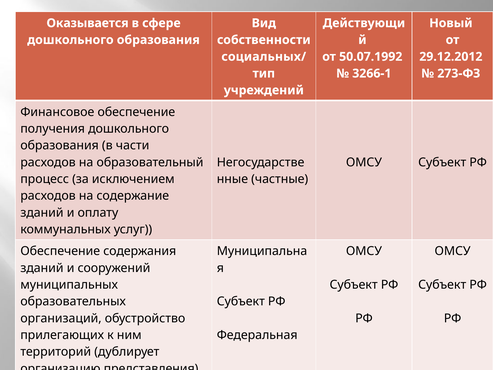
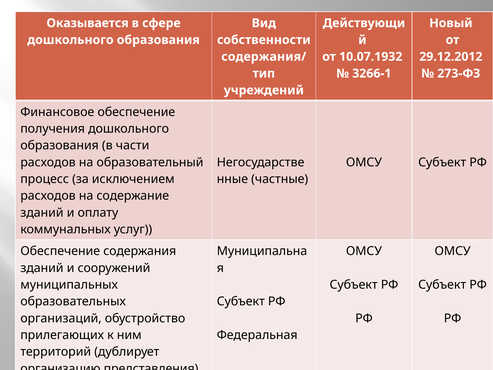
социальных/: социальных/ -> содержания/
50.07.1992: 50.07.1992 -> 10.07.1932
